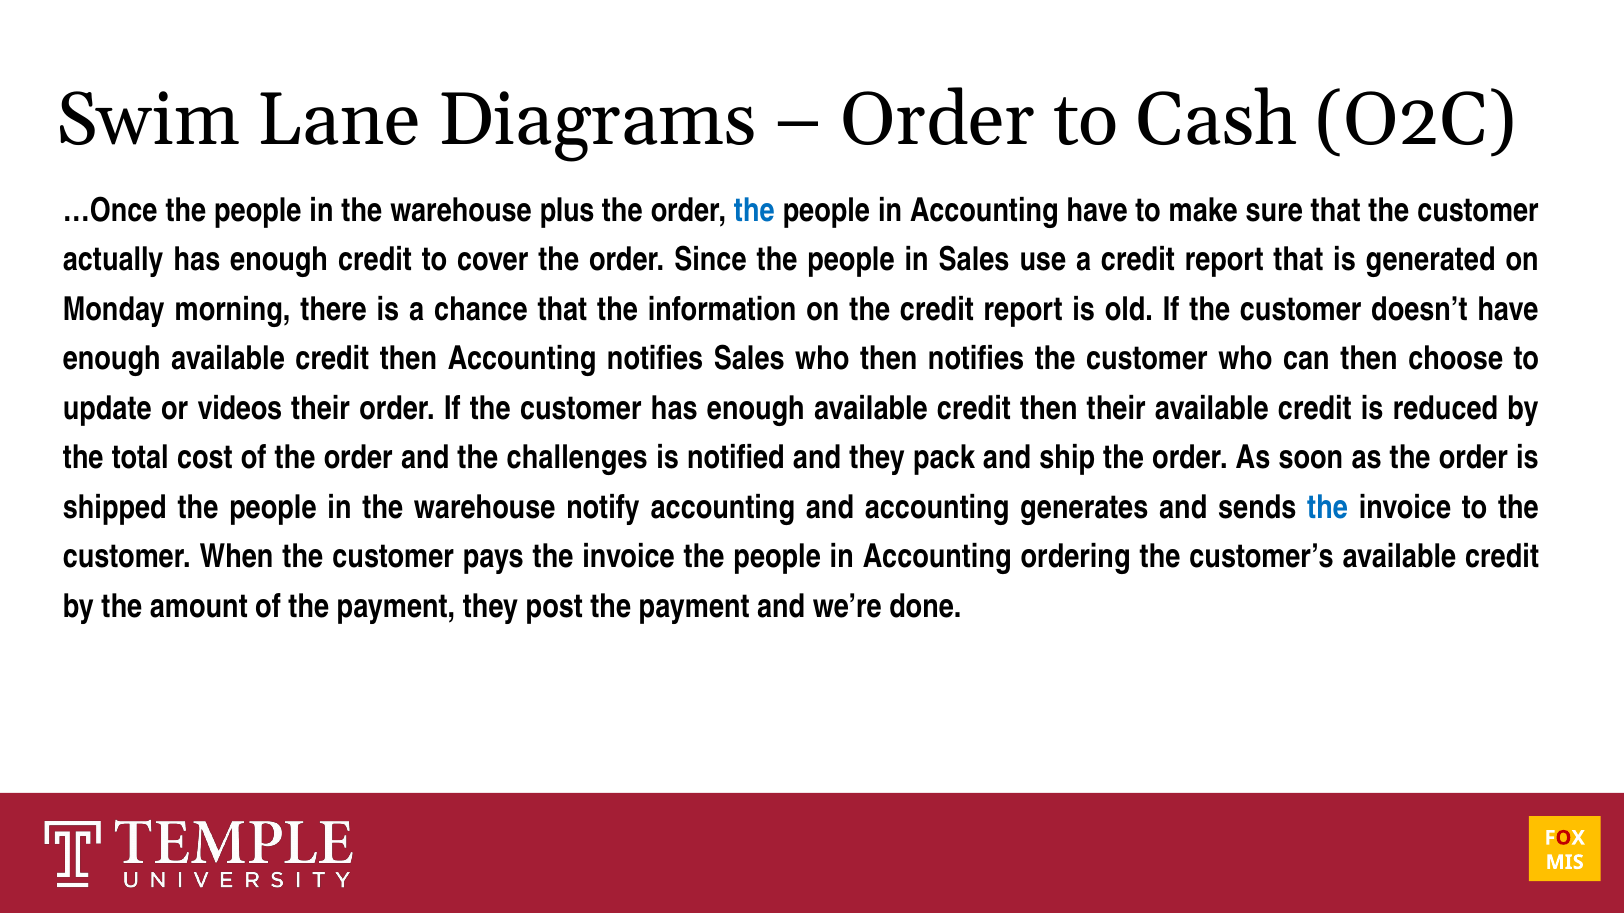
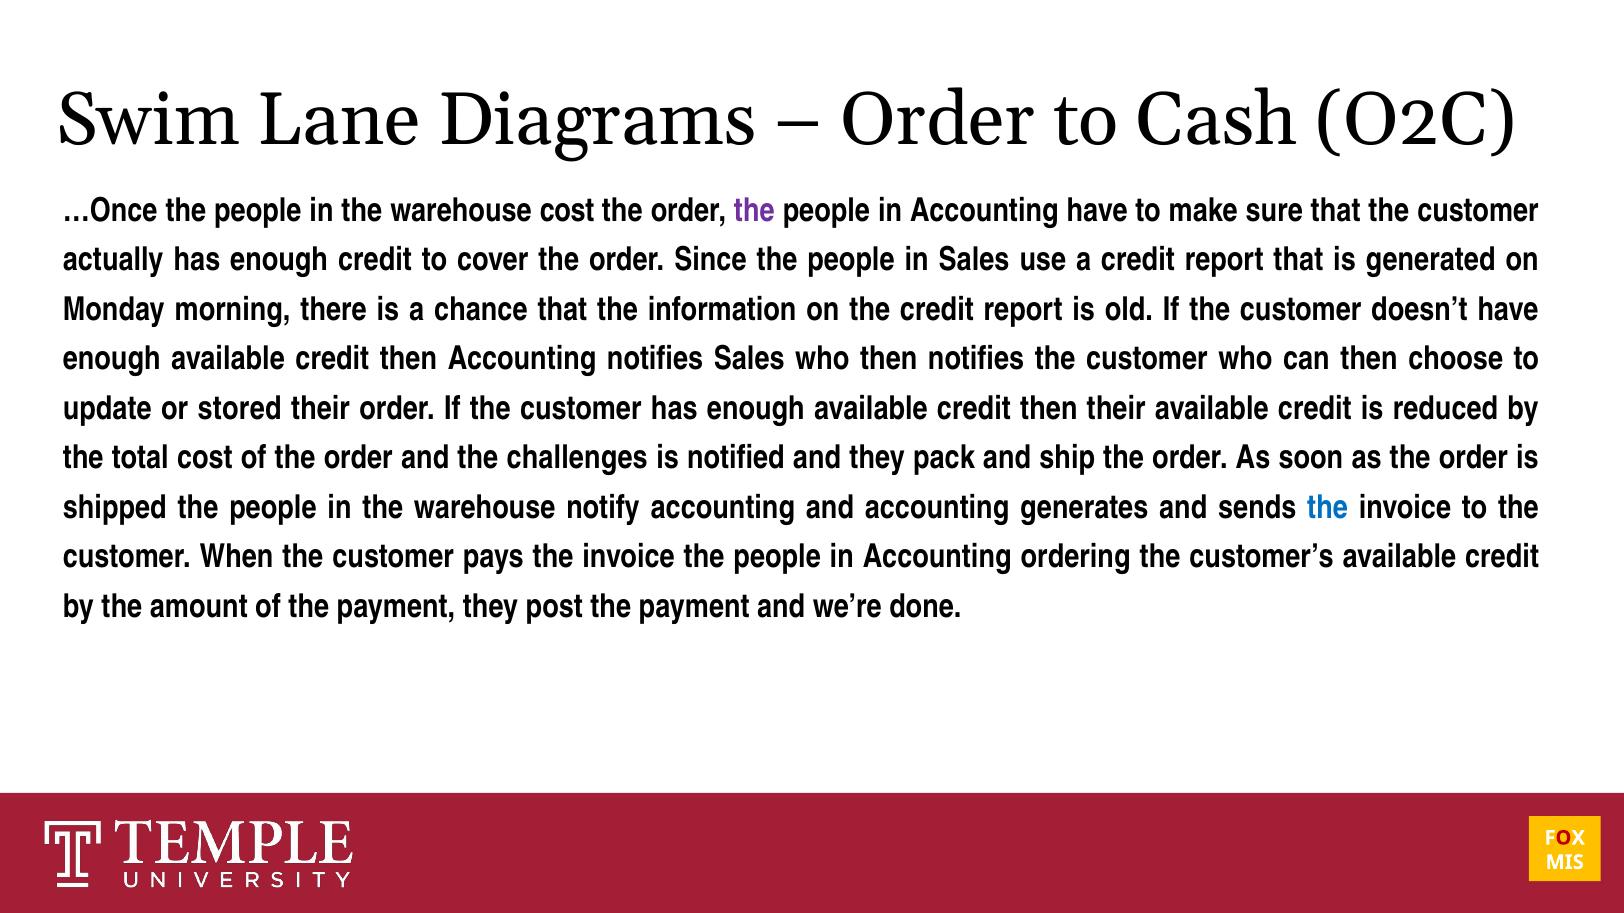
warehouse plus: plus -> cost
the at (754, 211) colour: blue -> purple
videos: videos -> stored
